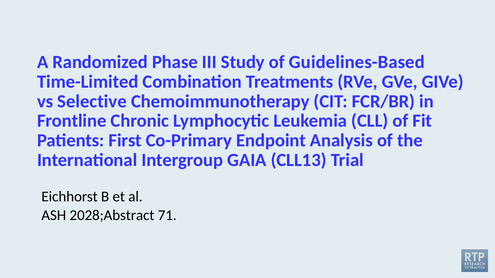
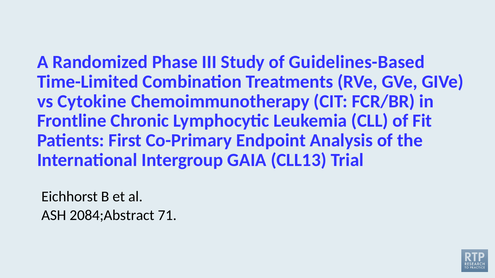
Selective: Selective -> Cytokine
2028;Abstract: 2028;Abstract -> 2084;Abstract
